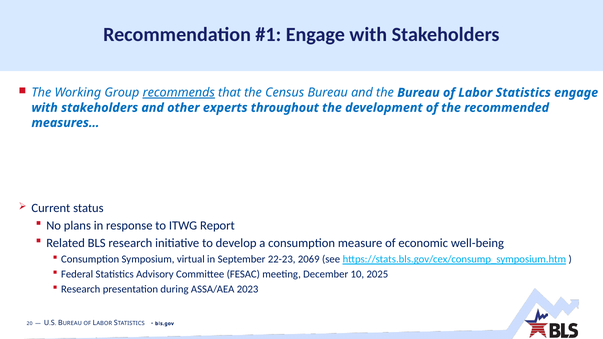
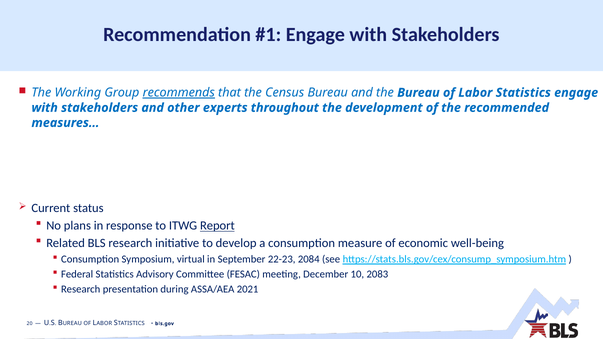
Report underline: none -> present
2069: 2069 -> 2084
2025: 2025 -> 2083
2023: 2023 -> 2021
